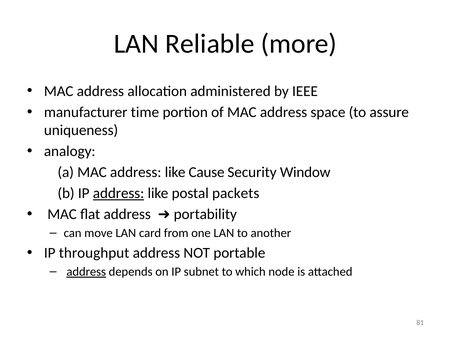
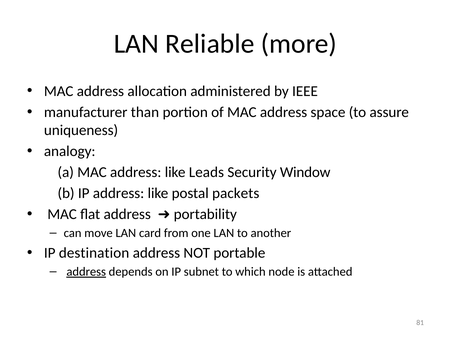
time: time -> than
Cause: Cause -> Leads
address at (119, 193) underline: present -> none
throughput: throughput -> destination
